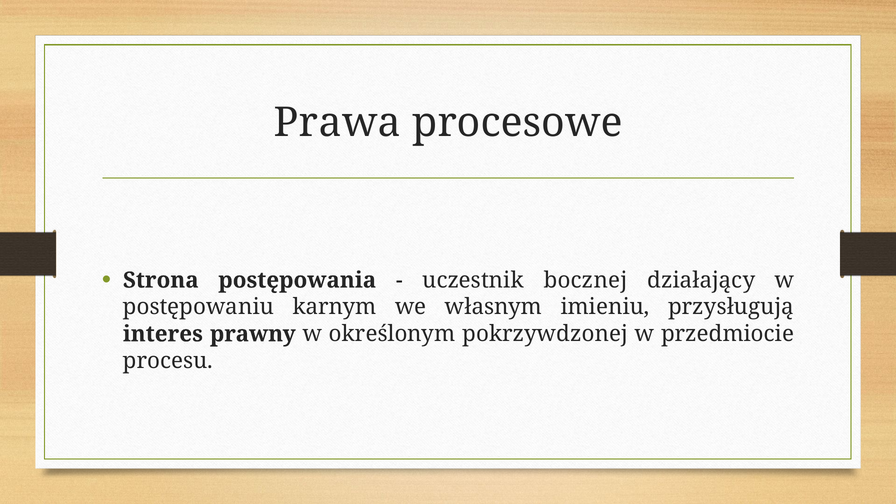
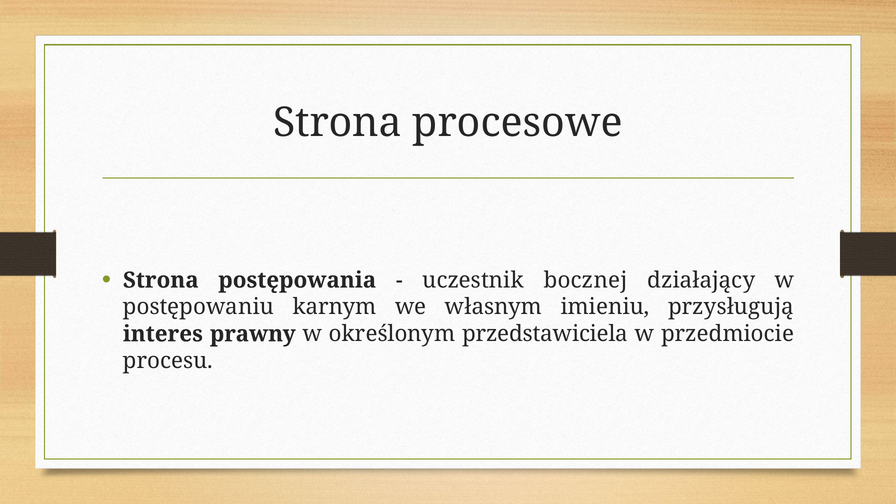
Prawa at (337, 123): Prawa -> Strona
pokrzywdzonej: pokrzywdzonej -> przedstawiciela
